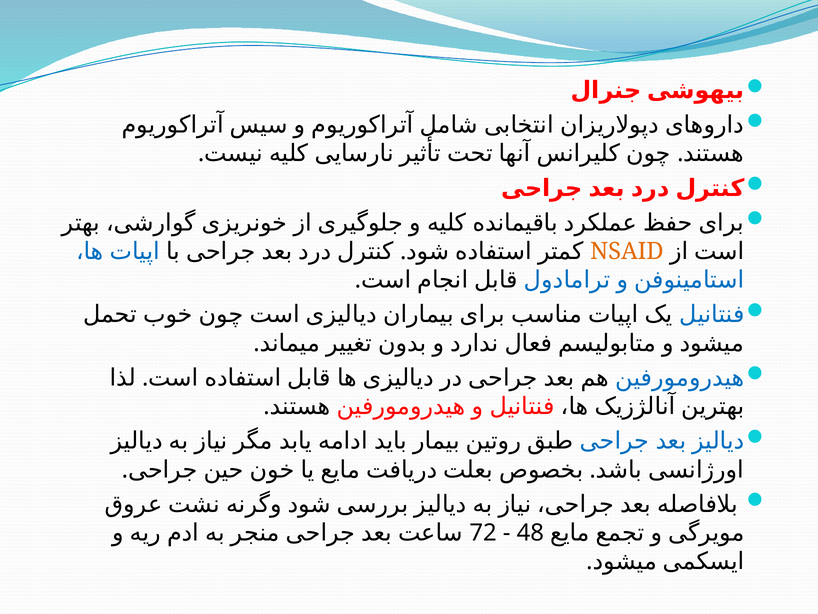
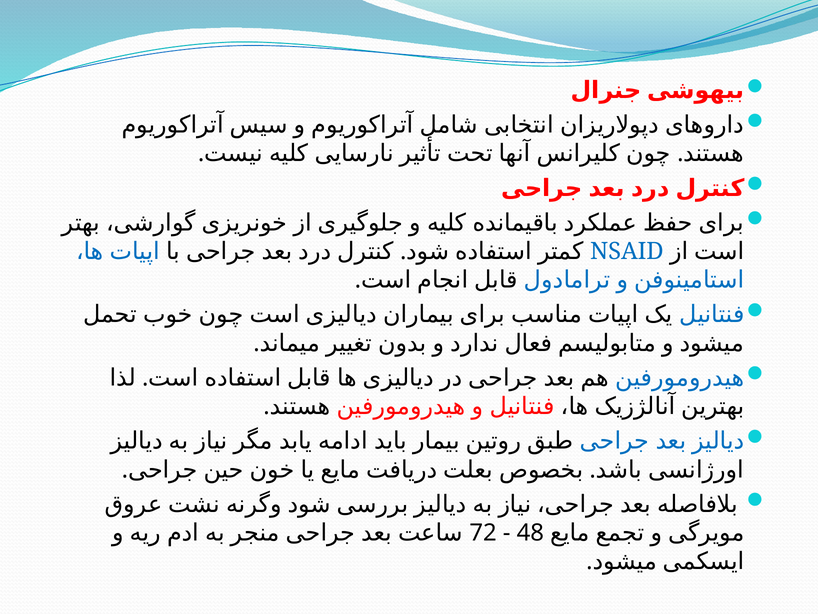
NSAID colour: orange -> blue
